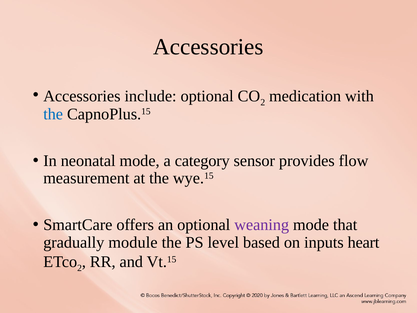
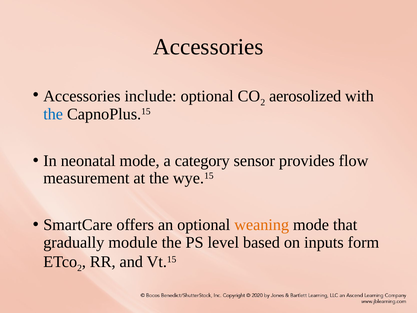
medication: medication -> aerosolized
weaning colour: purple -> orange
heart: heart -> form
